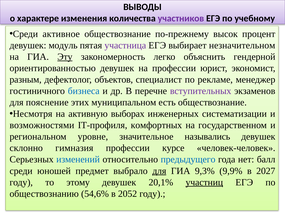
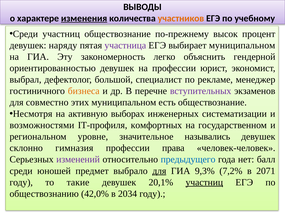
изменения underline: none -> present
участников colour: purple -> orange
Среди активное: активное -> участниц
модуль: модуль -> наряду
выбирает незначительном: незначительном -> муниципальном
Эту underline: present -> none
разным: разным -> выбрал
объектов: объектов -> большой
бизнеса colour: blue -> orange
пояснение: пояснение -> совместно
курсе: курсе -> права
изменений colour: blue -> purple
9,9%: 9,9% -> 7,2%
2027: 2027 -> 2071
этому: этому -> такие
54,6%: 54,6% -> 42,0%
2052: 2052 -> 2034
